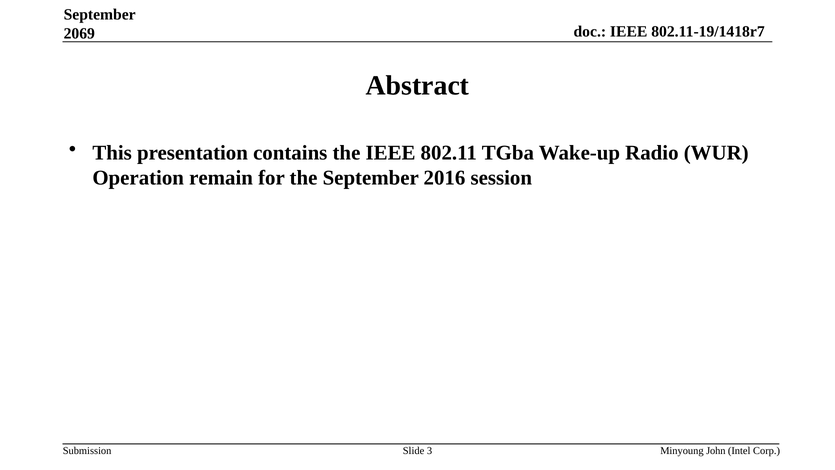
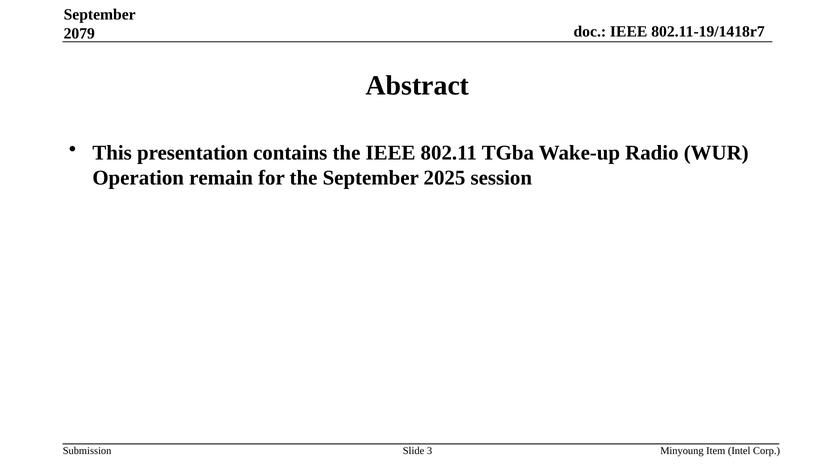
2069: 2069 -> 2079
2016: 2016 -> 2025
John: John -> Item
